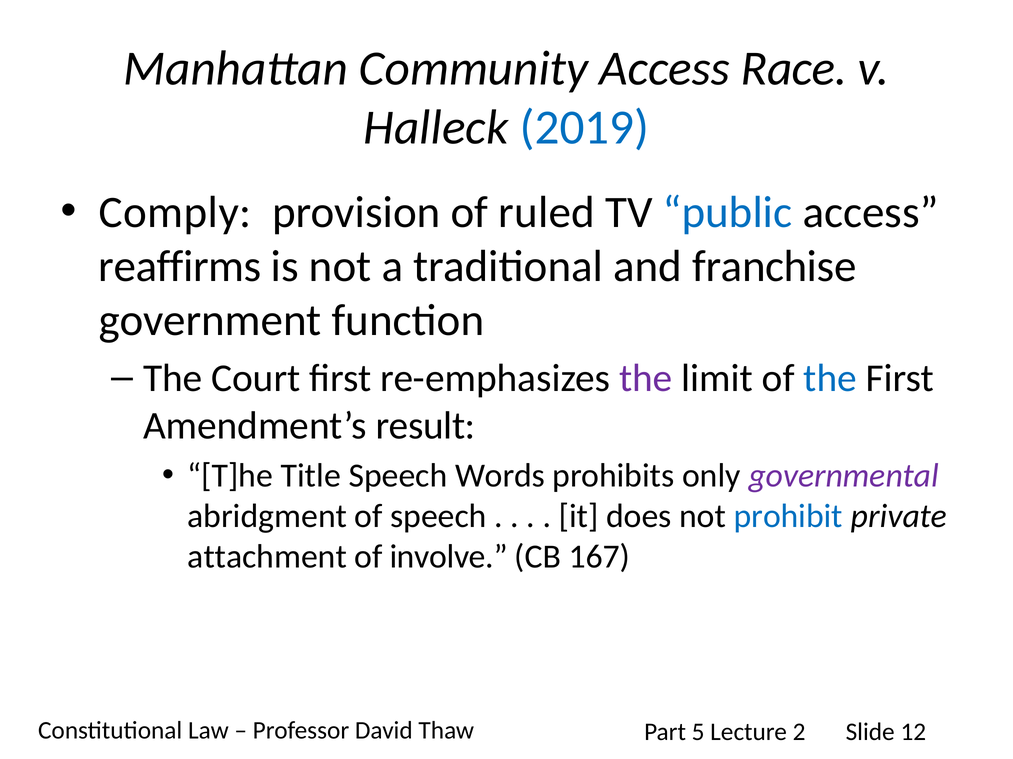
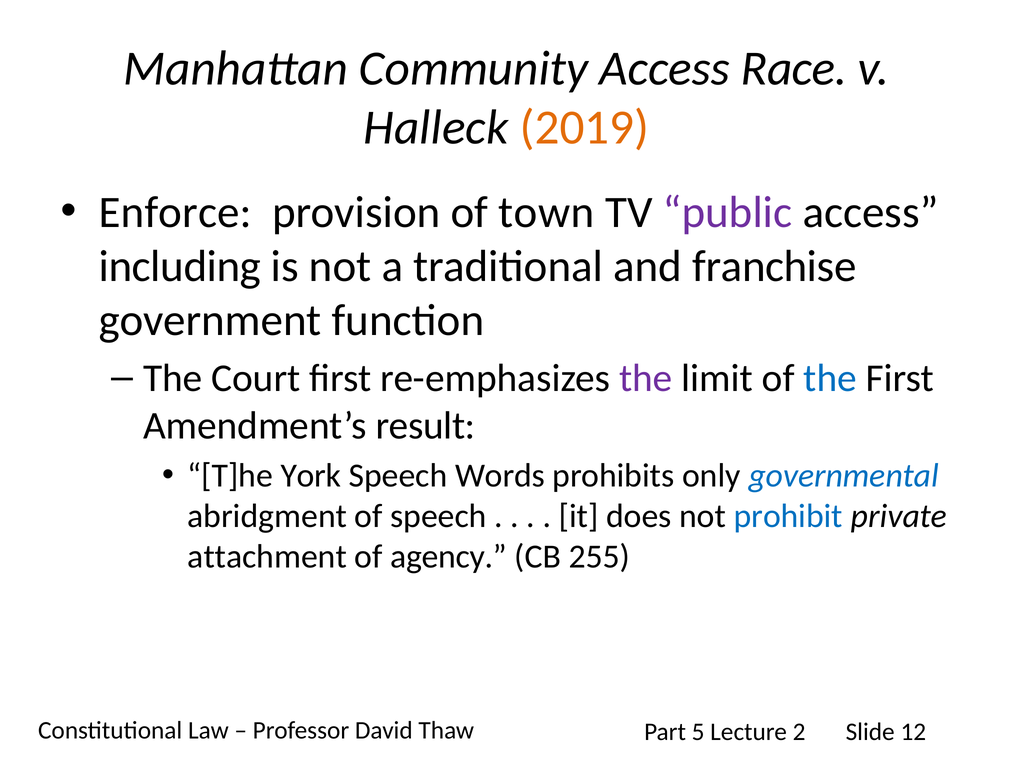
2019 colour: blue -> orange
Comply: Comply -> Enforce
ruled: ruled -> town
public colour: blue -> purple
reaffirms: reaffirms -> including
Title: Title -> York
governmental colour: purple -> blue
involve: involve -> agency
167: 167 -> 255
